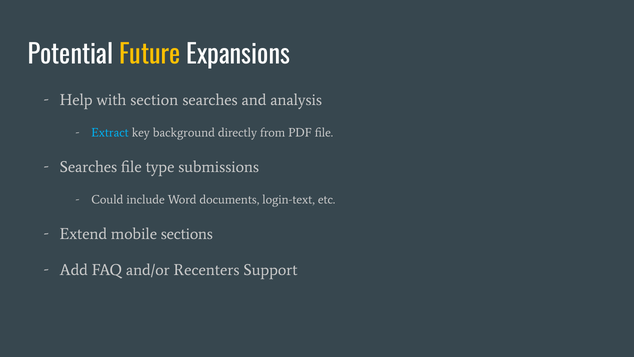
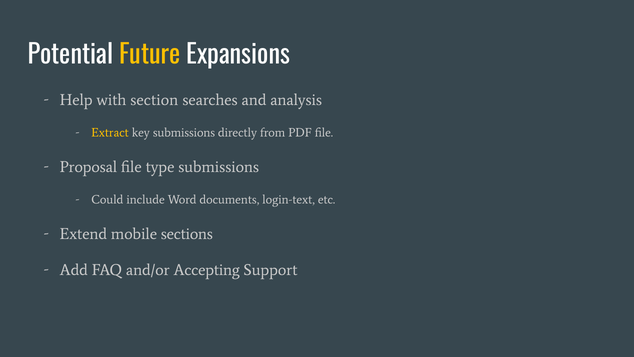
Extract colour: light blue -> yellow
key background: background -> submissions
Searches at (88, 167): Searches -> Proposal
Recenters: Recenters -> Accepting
